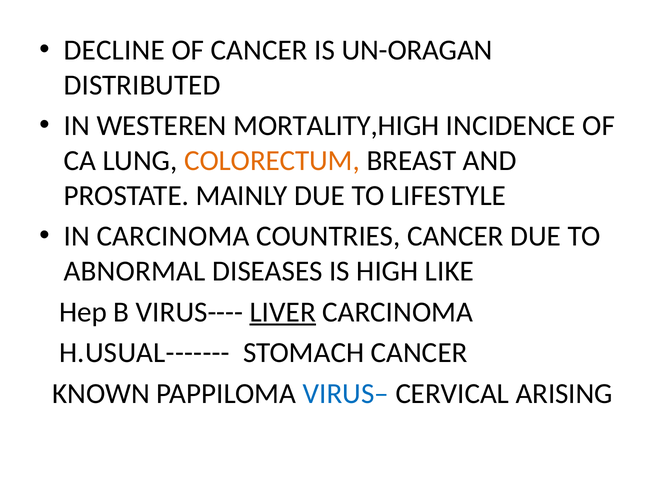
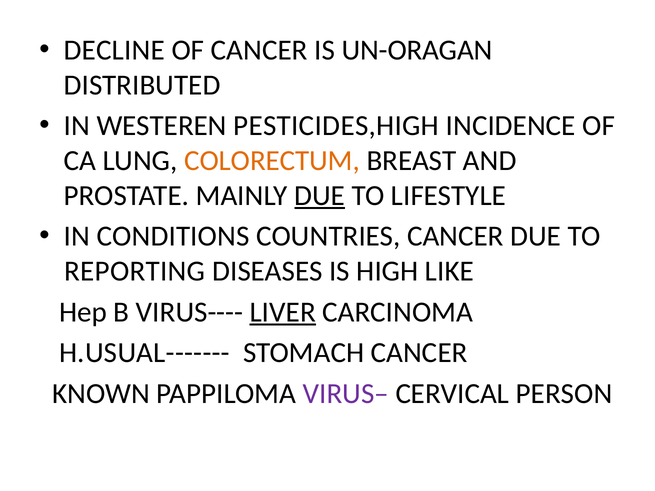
MORTALITY,HIGH: MORTALITY,HIGH -> PESTICIDES,HIGH
DUE at (320, 196) underline: none -> present
IN CARCINOMA: CARCINOMA -> CONDITIONS
ABNORMAL: ABNORMAL -> REPORTING
VIRUS– colour: blue -> purple
ARISING: ARISING -> PERSON
